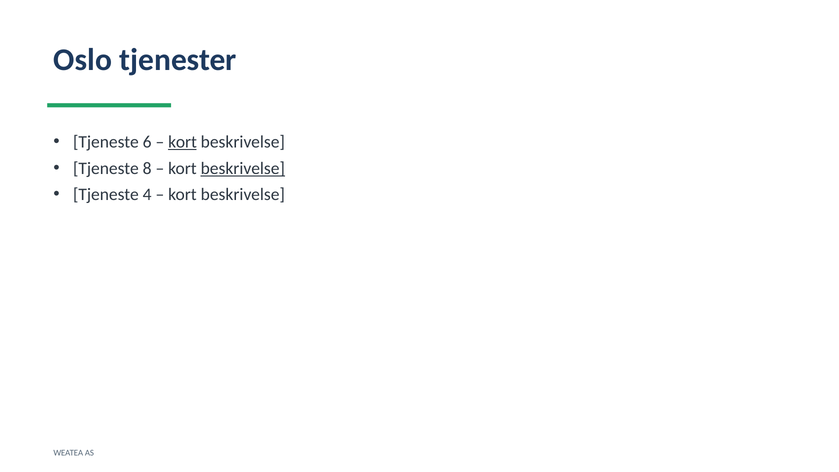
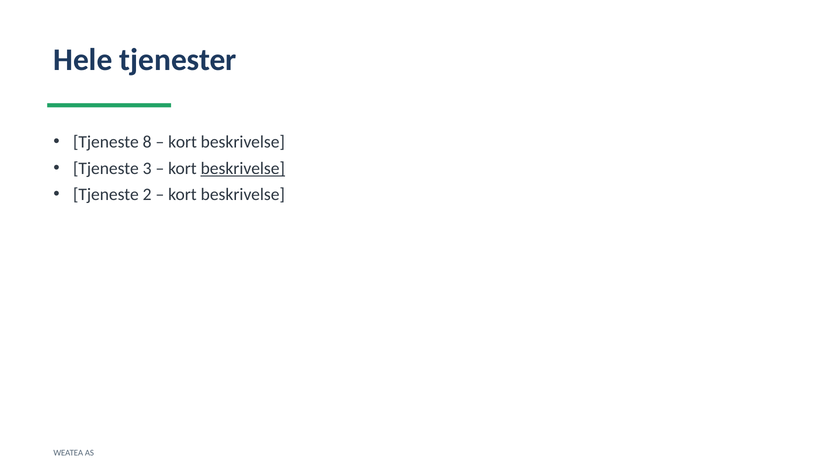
Oslo: Oslo -> Hele
6: 6 -> 8
kort at (183, 142) underline: present -> none
8: 8 -> 3
4: 4 -> 2
